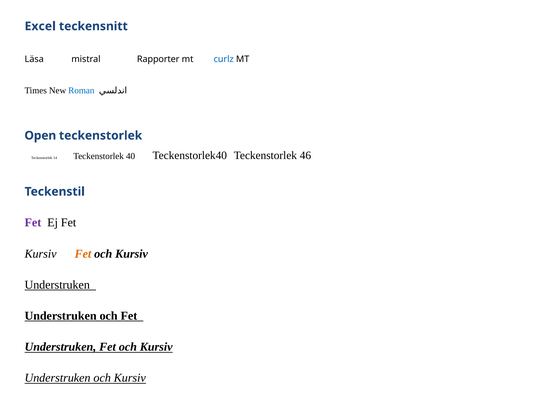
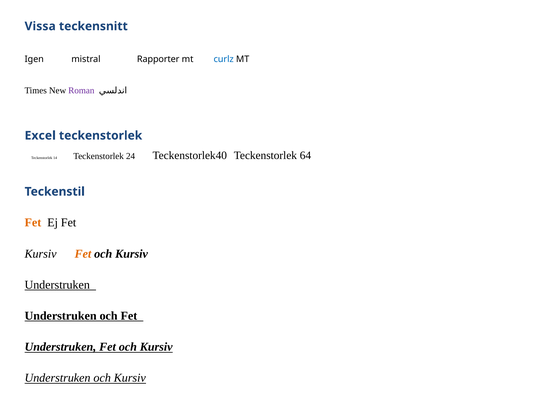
Excel: Excel -> Vissa
Läsa: Läsa -> Igen
Roman colour: blue -> purple
Open: Open -> Excel
40: 40 -> 24
46: 46 -> 64
Fet at (33, 222) colour: purple -> orange
